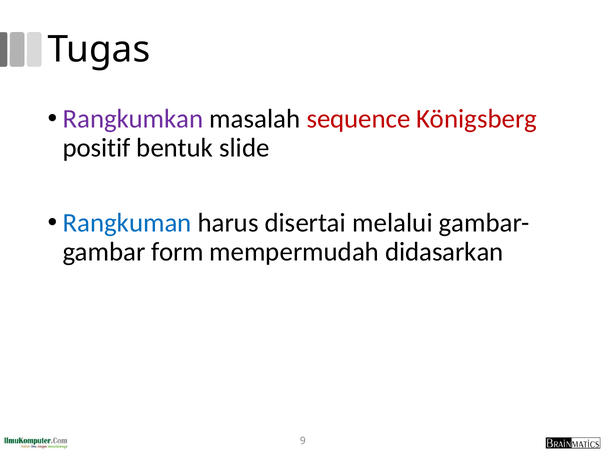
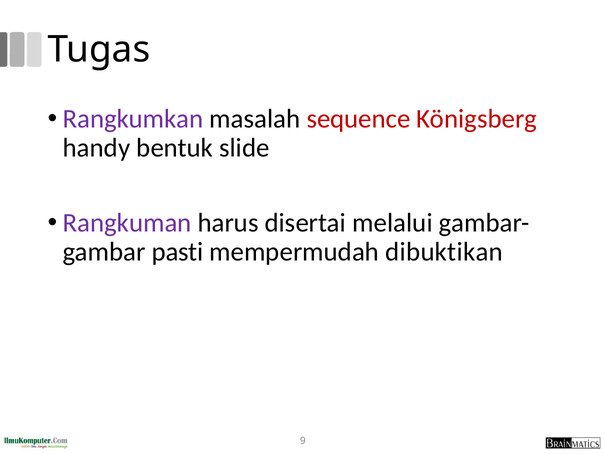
positif: positif -> handy
Rangkuman colour: blue -> purple
form: form -> pasti
didasarkan: didasarkan -> dibuktikan
